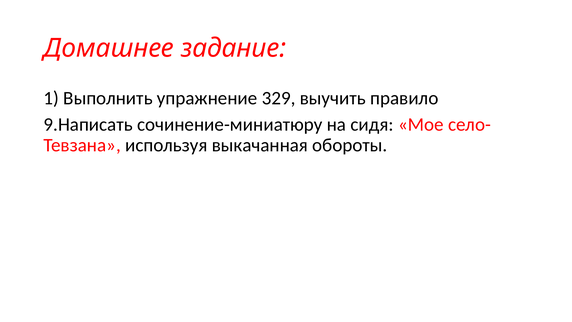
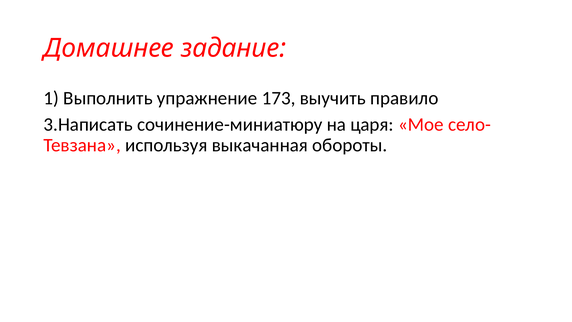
329: 329 -> 173
9.Написать: 9.Написать -> 3.Написать
сидя: сидя -> царя
